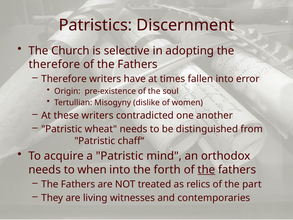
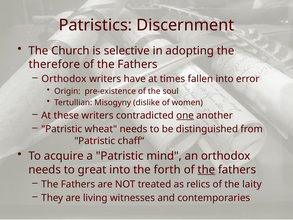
Therefore at (64, 79): Therefore -> Orthodox
one underline: none -> present
when: when -> great
part: part -> laity
